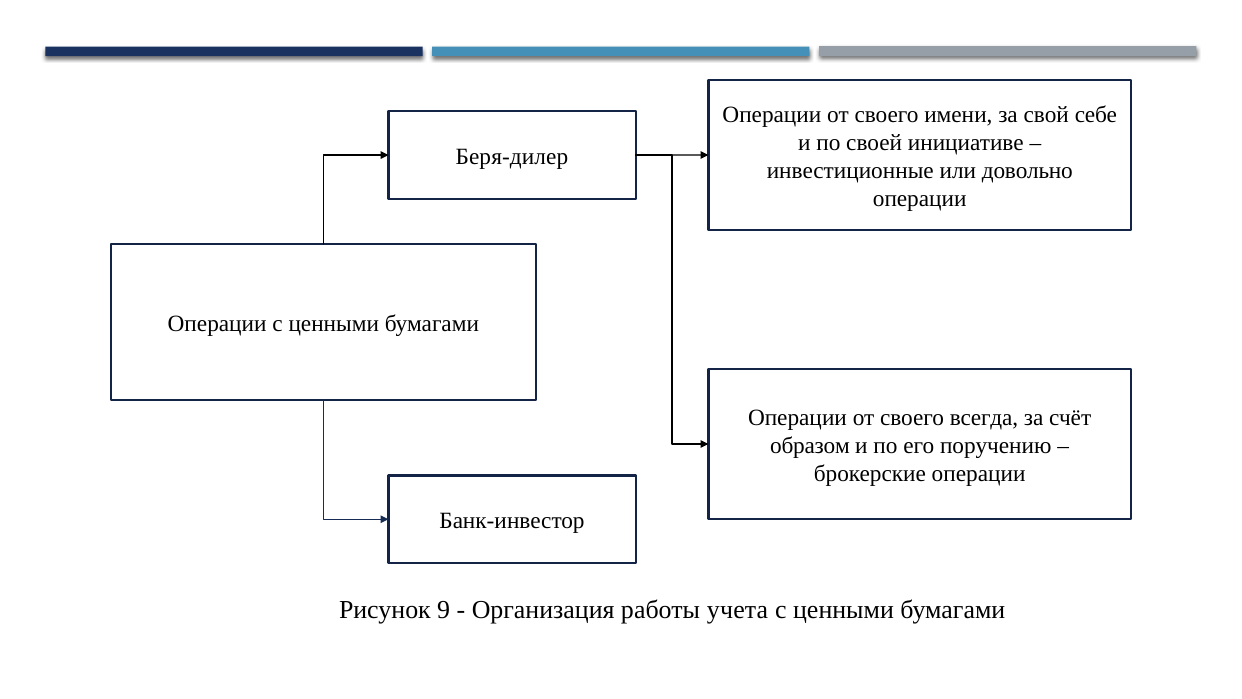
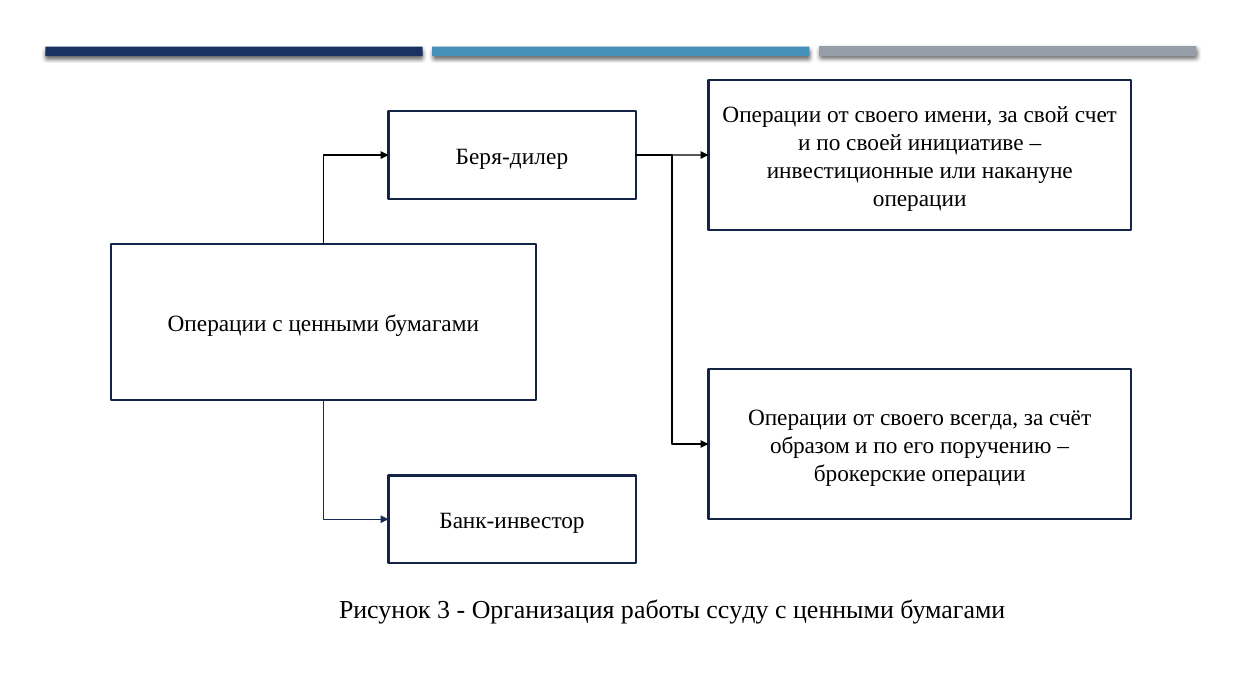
себе: себе -> счет
довольно: довольно -> накануне
9: 9 -> 3
учета: учета -> ссуду
